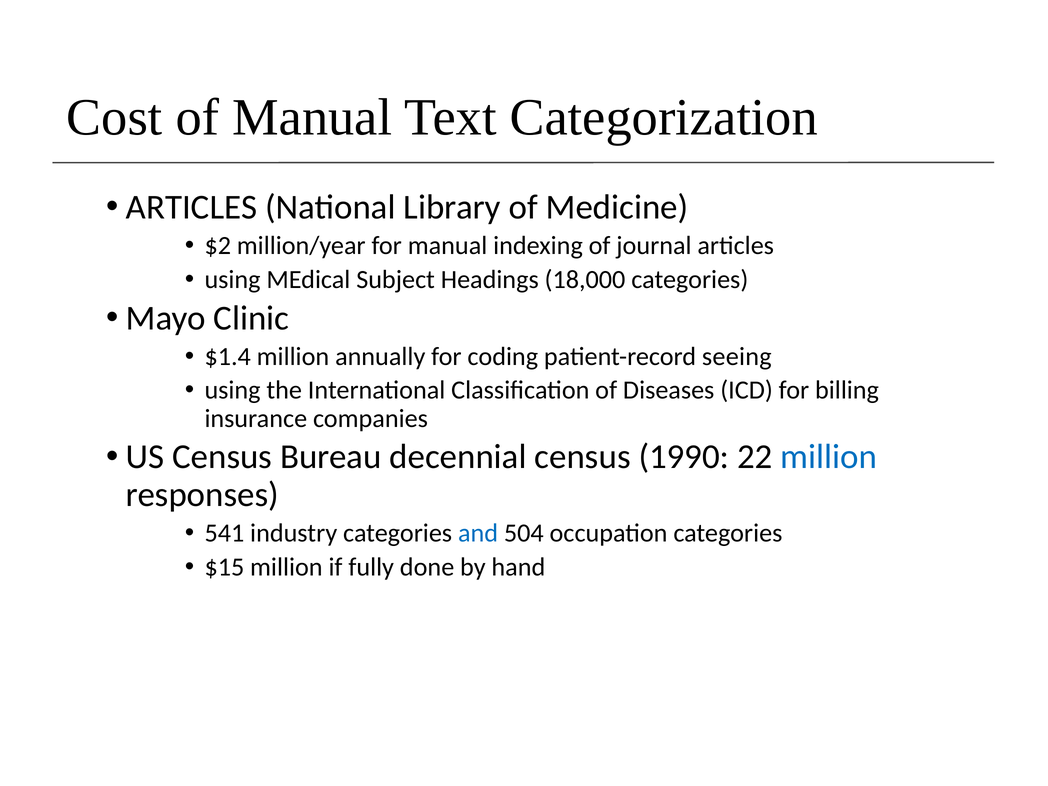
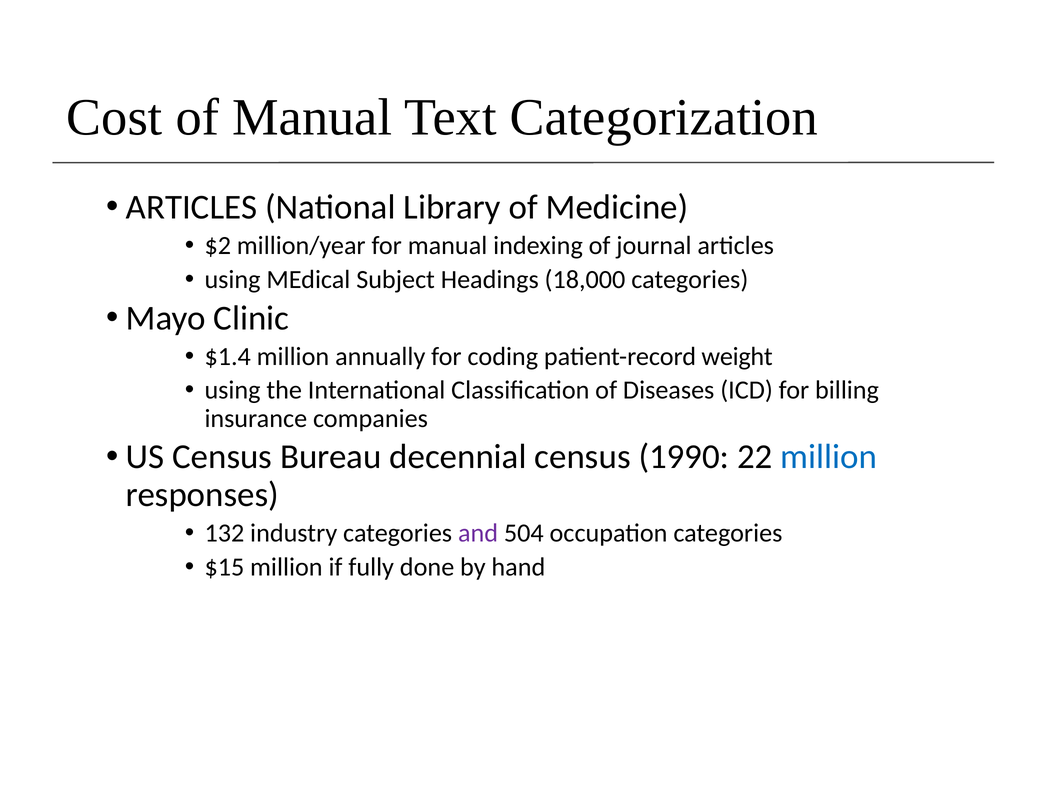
seeing: seeing -> weight
541: 541 -> 132
and colour: blue -> purple
